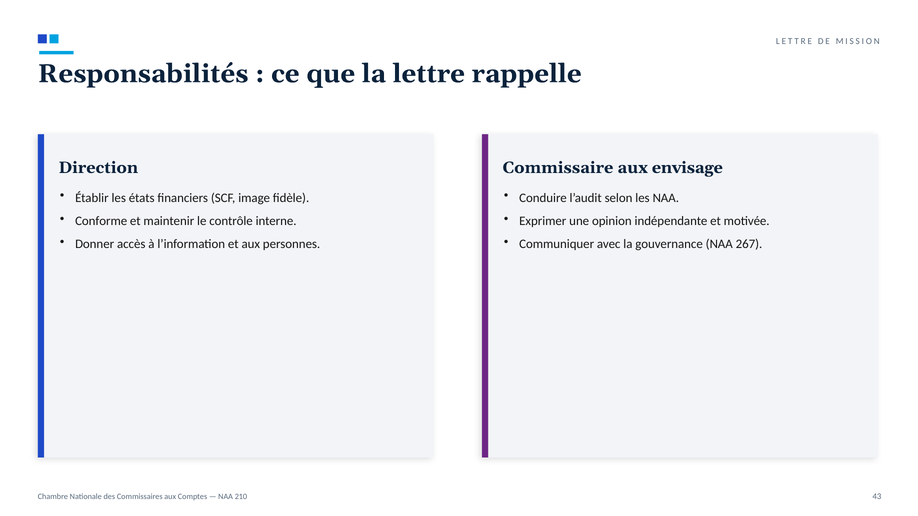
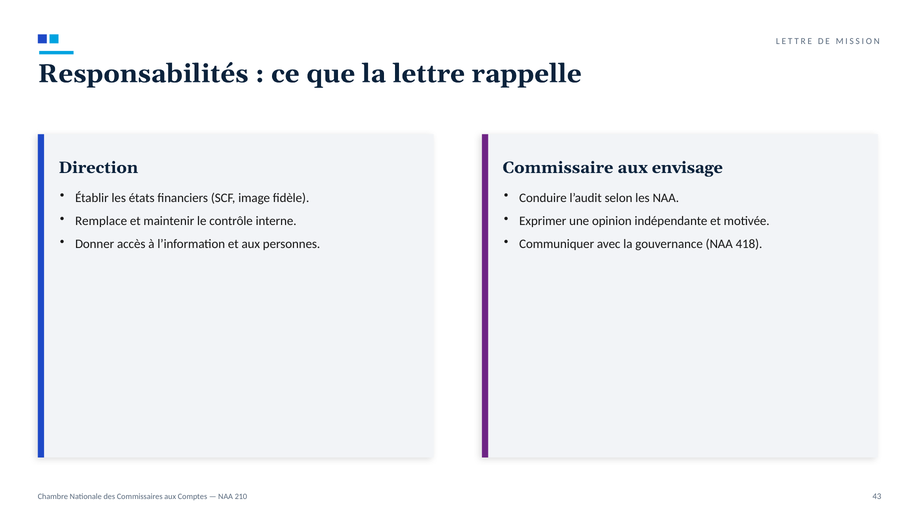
Conforme: Conforme -> Remplace
267: 267 -> 418
